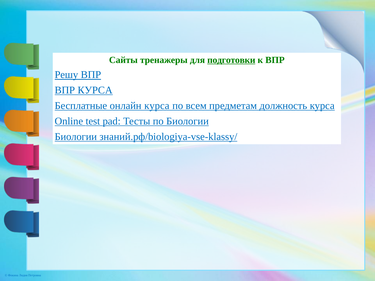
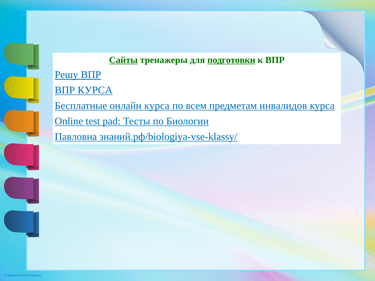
Сайты underline: none -> present
должность: должность -> инвалидов
Биологии at (76, 137): Биологии -> Павловна
